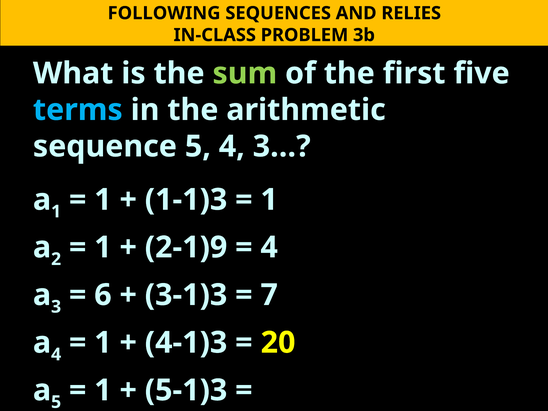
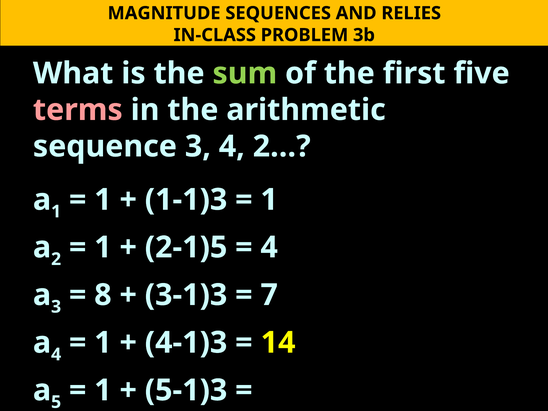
FOLLOWING: FOLLOWING -> MAGNITUDE
terms colour: light blue -> pink
sequence 5: 5 -> 3
3…: 3… -> 2…
2-1)9: 2-1)9 -> 2-1)5
6: 6 -> 8
20: 20 -> 14
